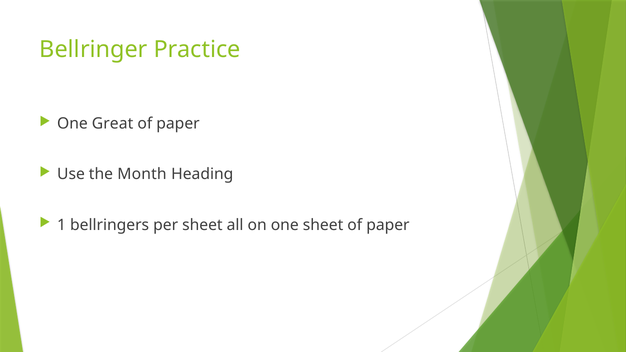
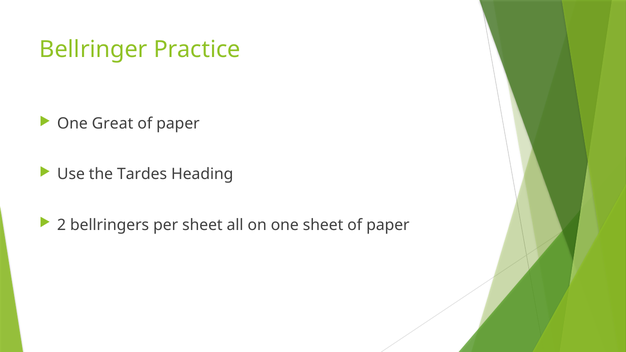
Month: Month -> Tardes
1: 1 -> 2
